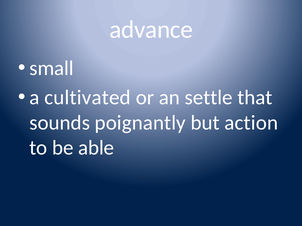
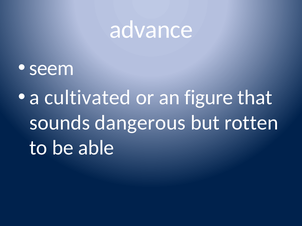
small: small -> seem
settle: settle -> figure
poignantly: poignantly -> dangerous
action: action -> rotten
